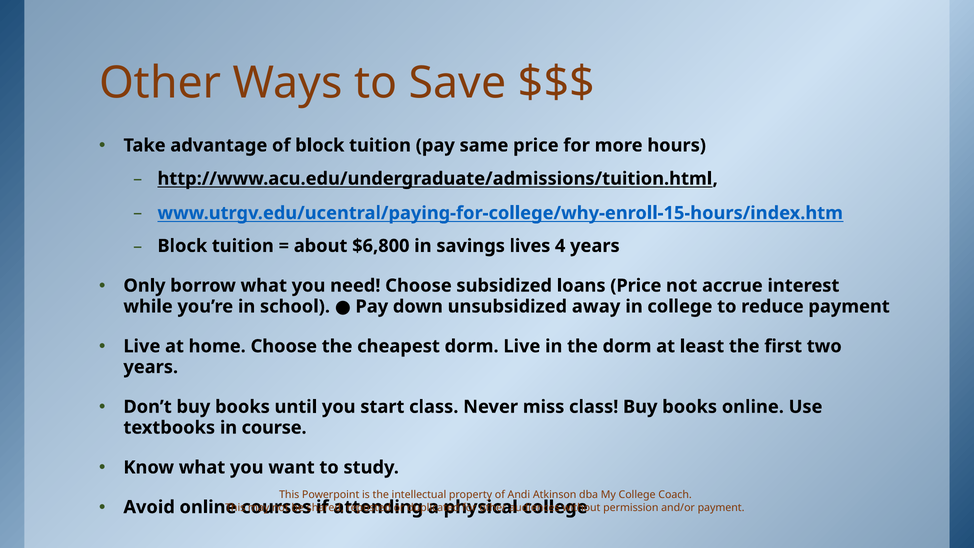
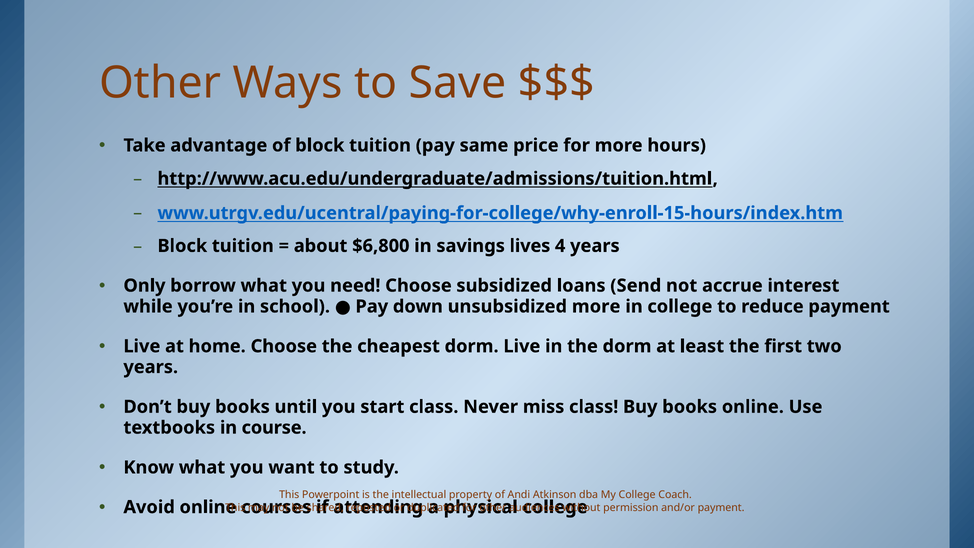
loans Price: Price -> Send
unsubsidized away: away -> more
